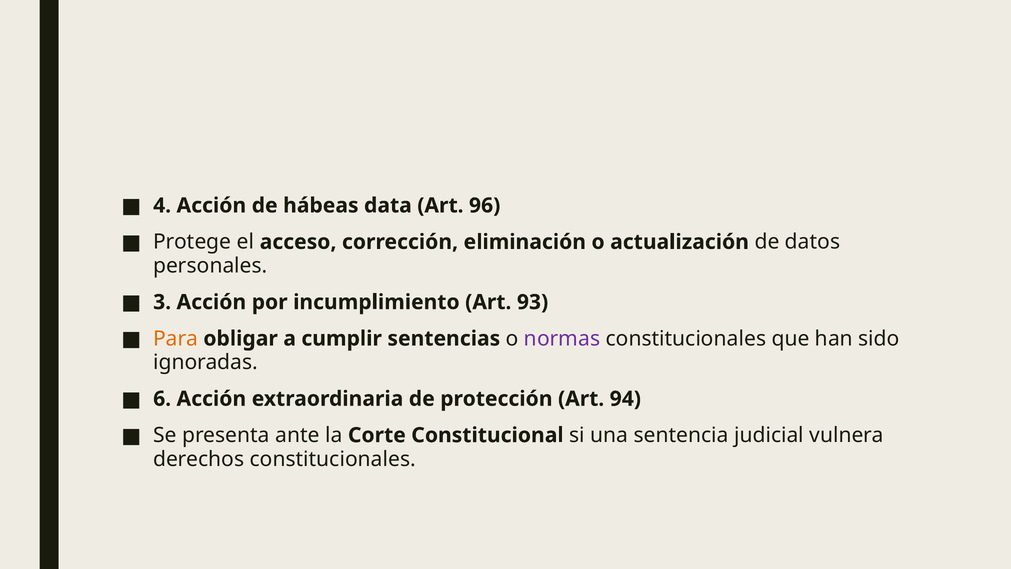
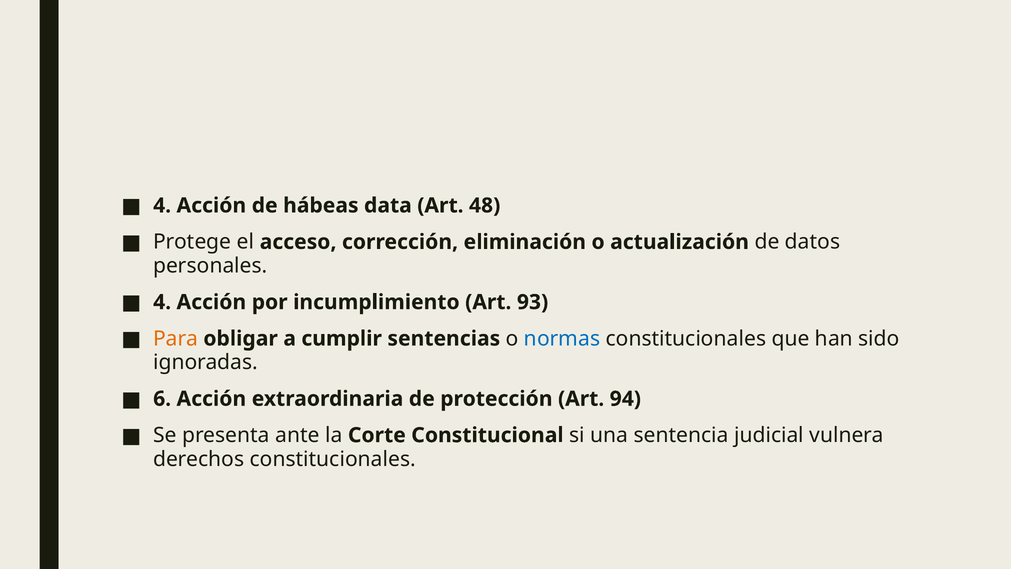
96: 96 -> 48
3 at (162, 302): 3 -> 4
normas colour: purple -> blue
